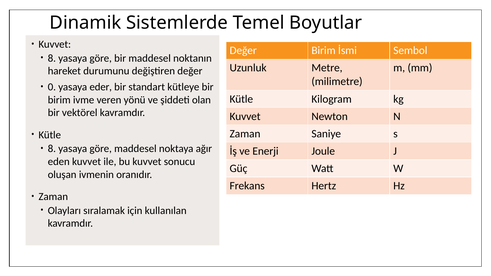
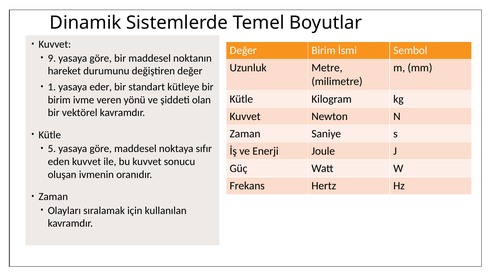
8 at (52, 58): 8 -> 9
0: 0 -> 1
8 at (52, 149): 8 -> 5
ağır: ağır -> sıfır
